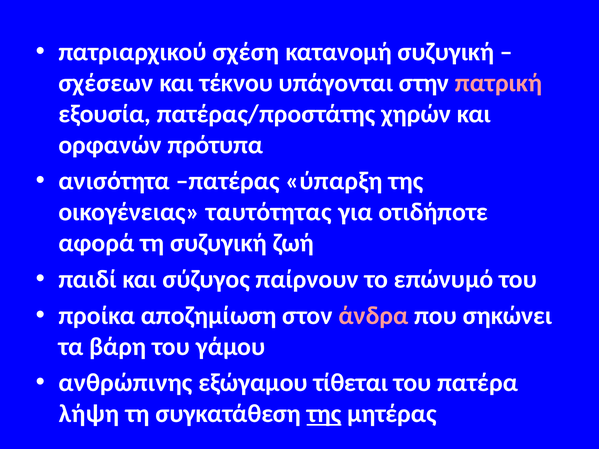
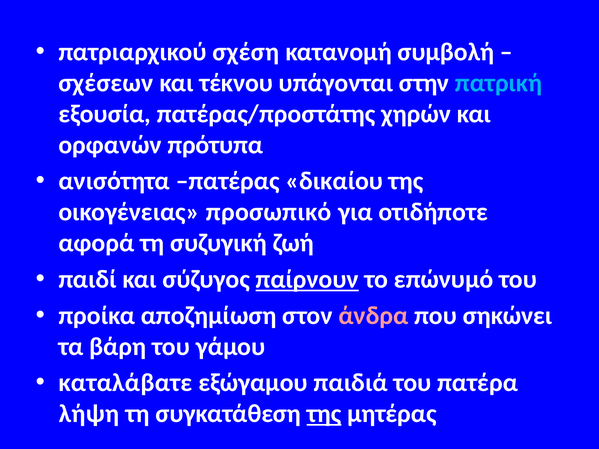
κατανομή συζυγική: συζυγική -> συμβολή
πατρική colour: pink -> light blue
ύπαρξη: ύπαρξη -> δικαίου
ταυτότητας: ταυτότητας -> προσωπικό
παίρνουν underline: none -> present
ανθρώπινης: ανθρώπινης -> καταλάβατε
τίθεται: τίθεται -> παιδιά
